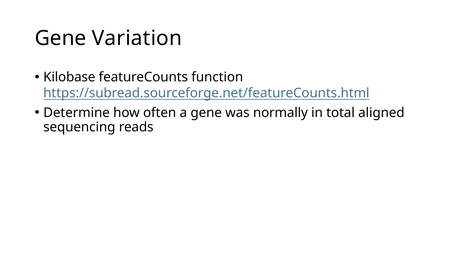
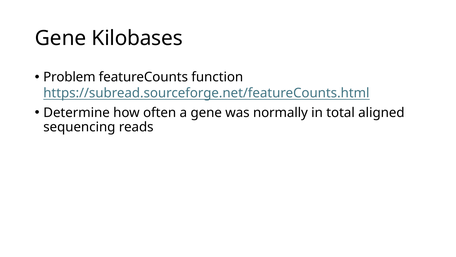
Variation: Variation -> Kilobases
Kilobase: Kilobase -> Problem
